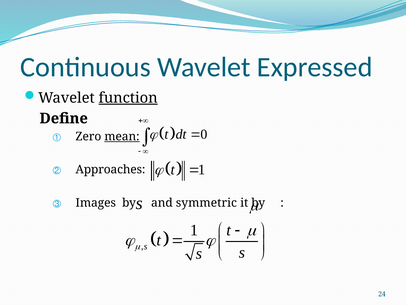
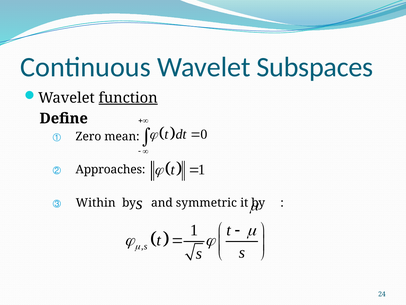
Expressed: Expressed -> Subspaces
mean underline: present -> none
Images: Images -> Within
